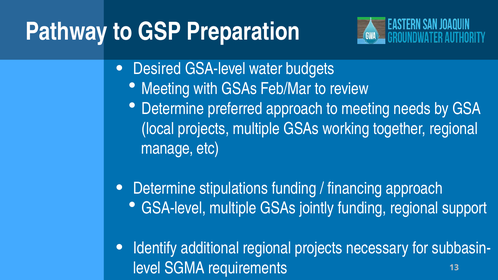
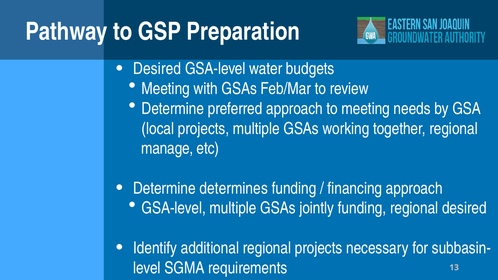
stipulations: stipulations -> determines
regional support: support -> desired
